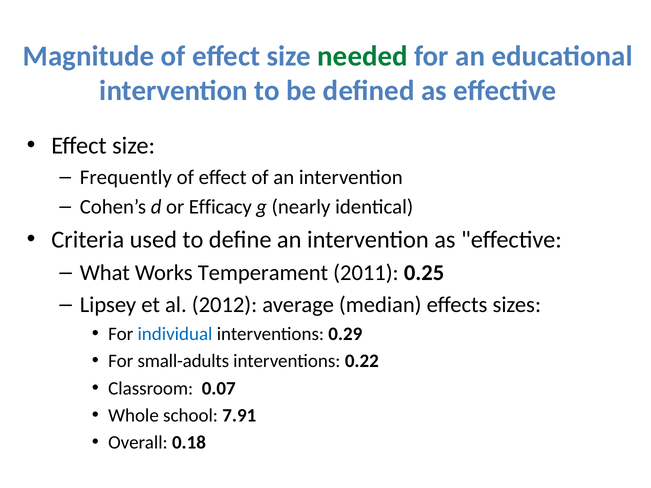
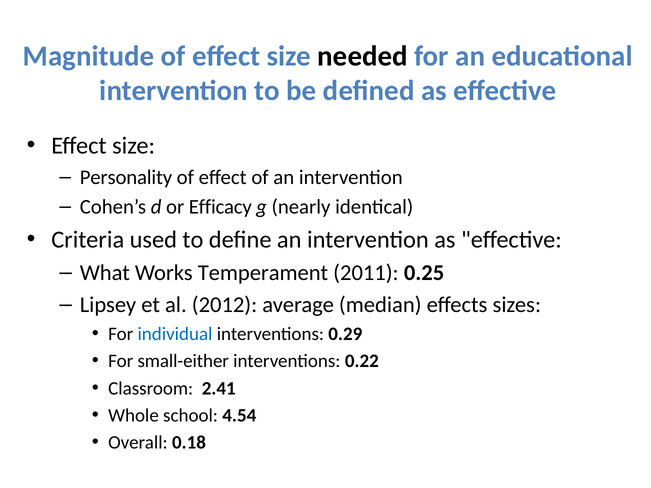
needed colour: green -> black
Frequently: Frequently -> Personality
small-adults: small-adults -> small-either
0.07: 0.07 -> 2.41
7.91: 7.91 -> 4.54
